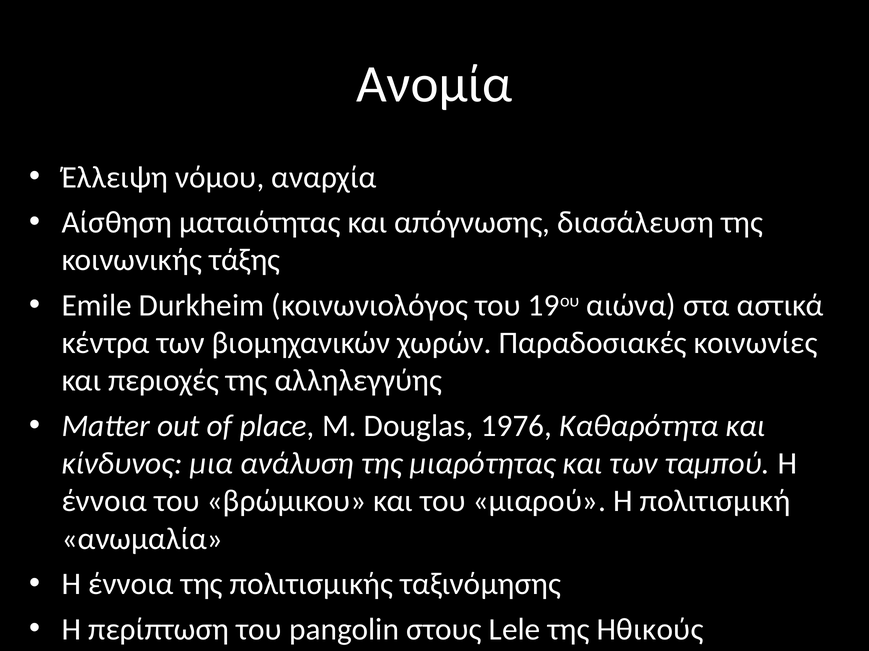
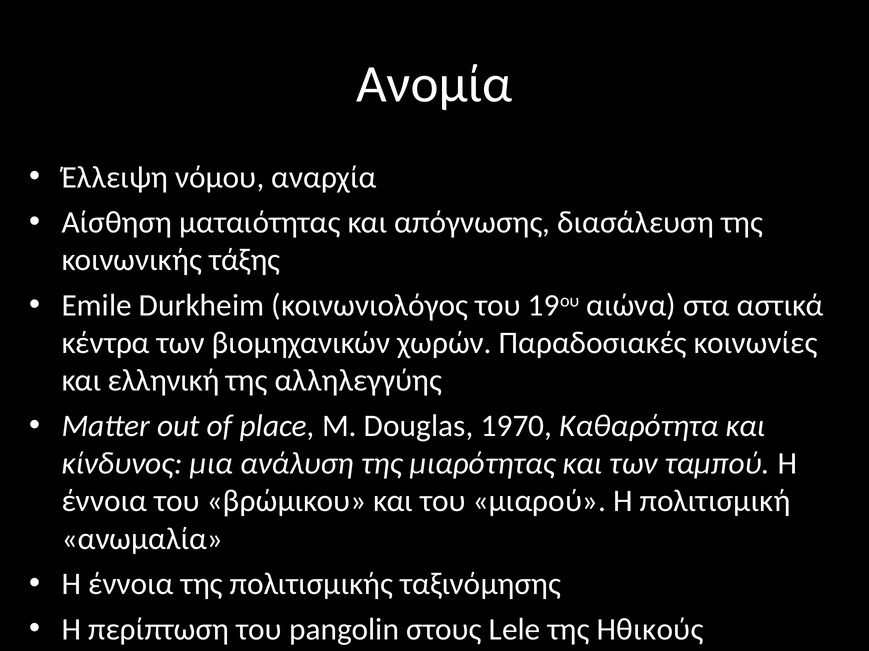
περιοχές: περιοχές -> ελληνική
1976: 1976 -> 1970
